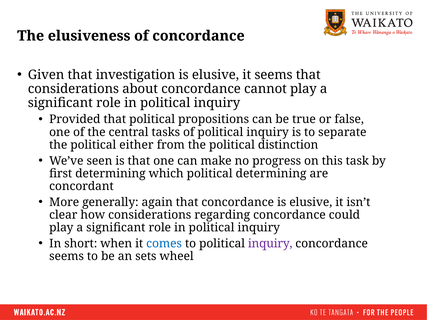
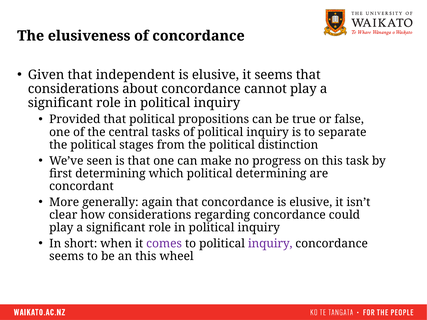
investigation: investigation -> independent
either: either -> stages
comes colour: blue -> purple
an sets: sets -> this
